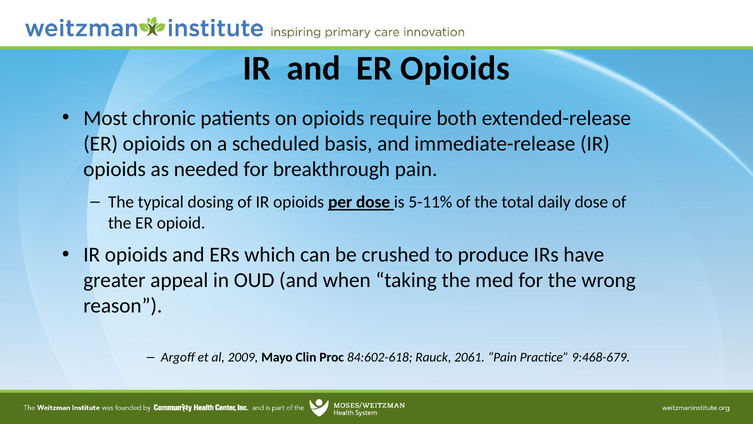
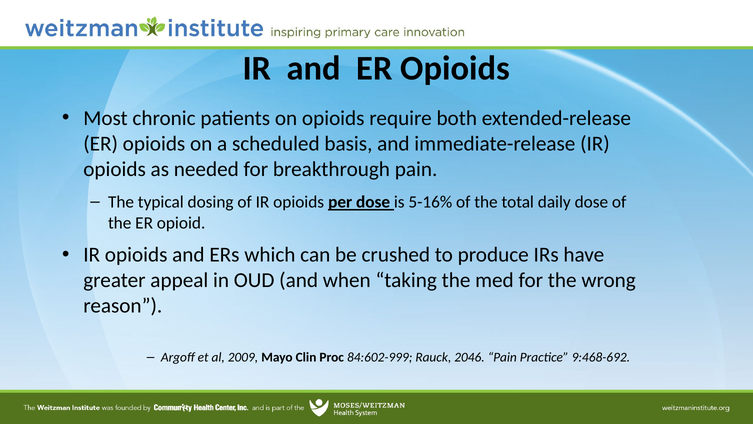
5-11%: 5-11% -> 5-16%
84:602-618: 84:602-618 -> 84:602-999
2061: 2061 -> 2046
9:468-679: 9:468-679 -> 9:468-692
